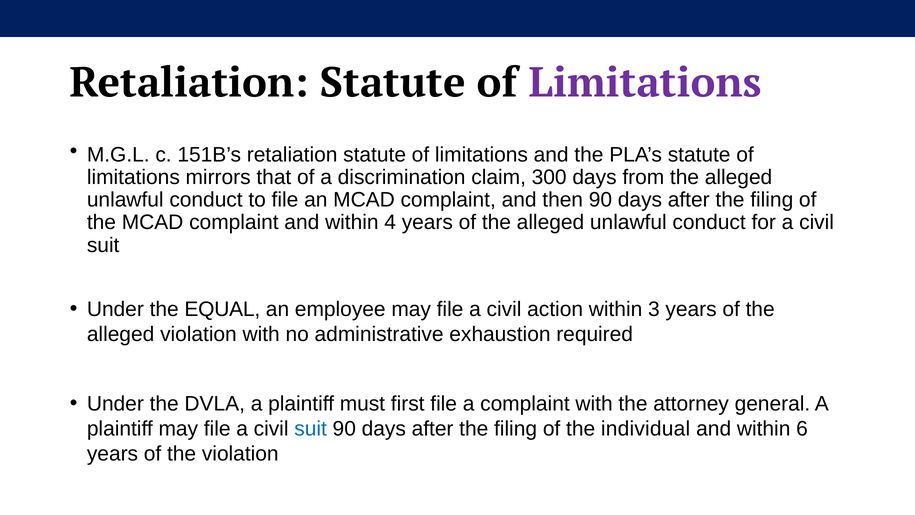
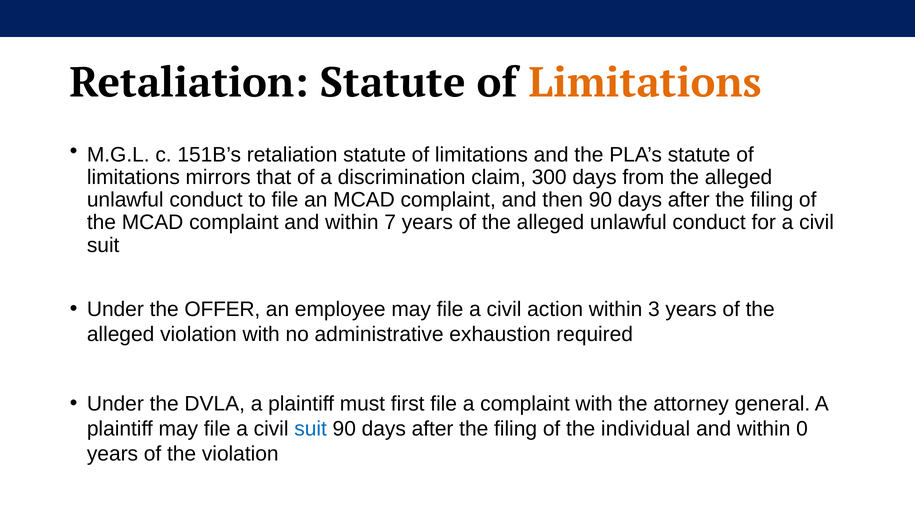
Limitations at (645, 83) colour: purple -> orange
4: 4 -> 7
EQUAL: EQUAL -> OFFER
6: 6 -> 0
